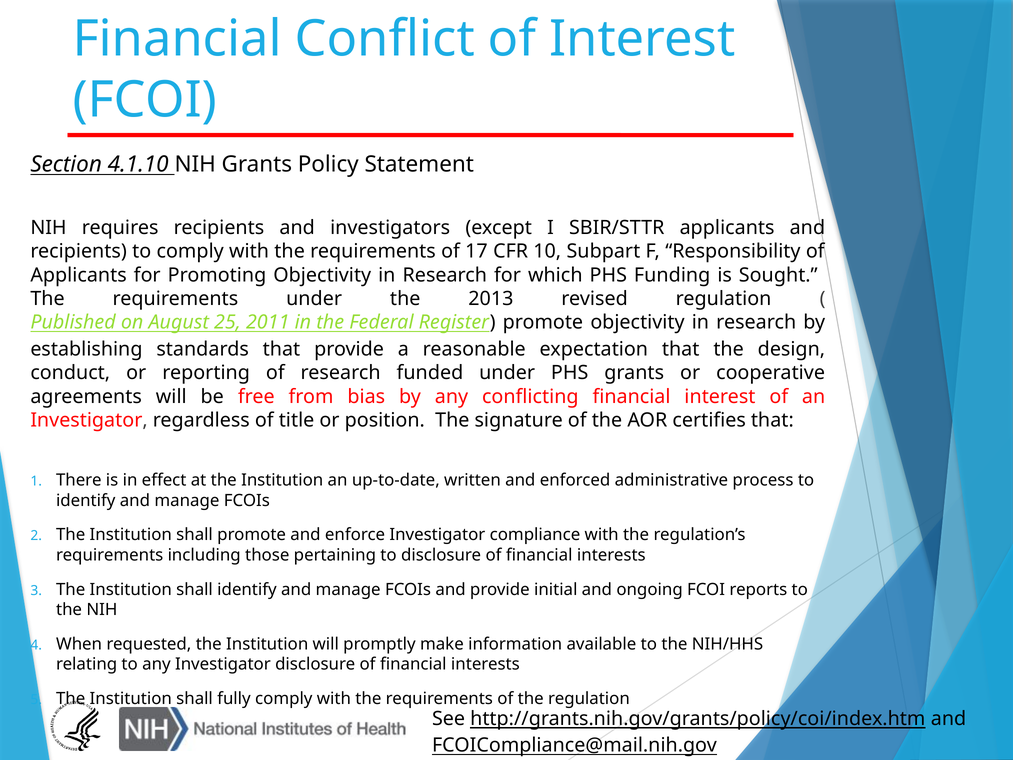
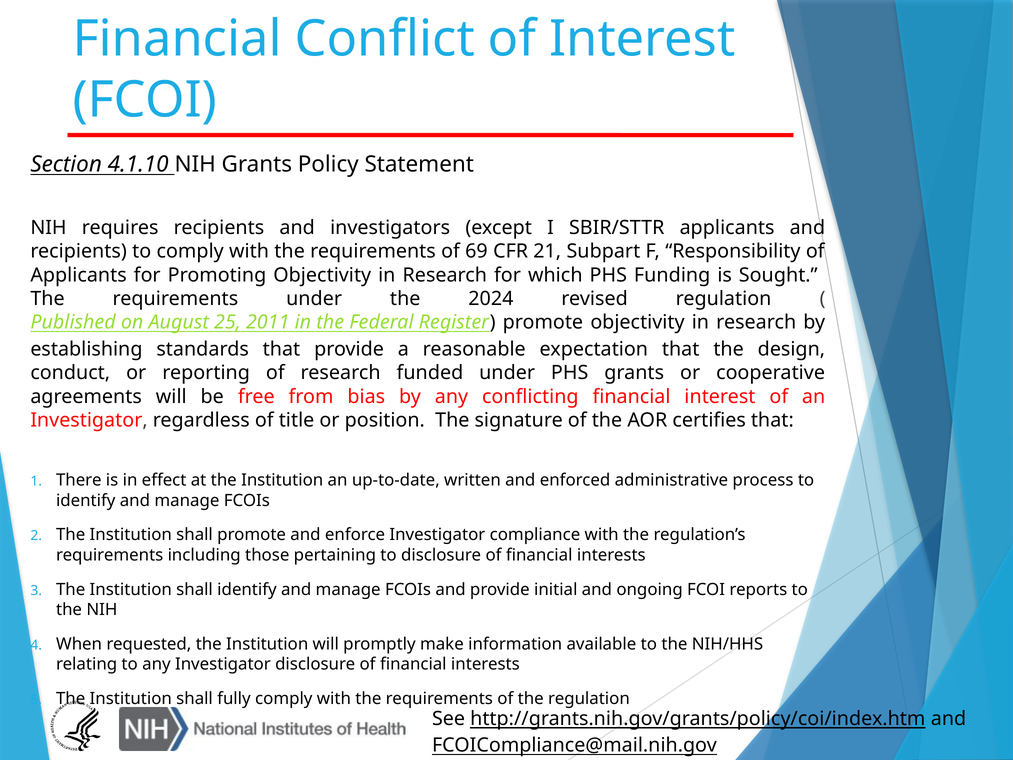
17: 17 -> 69
10: 10 -> 21
2013: 2013 -> 2024
